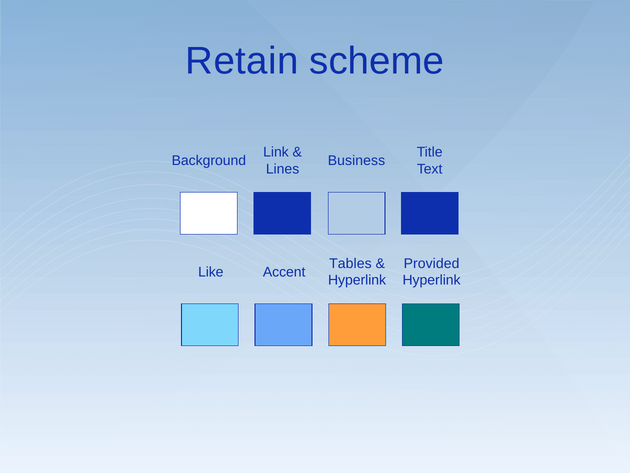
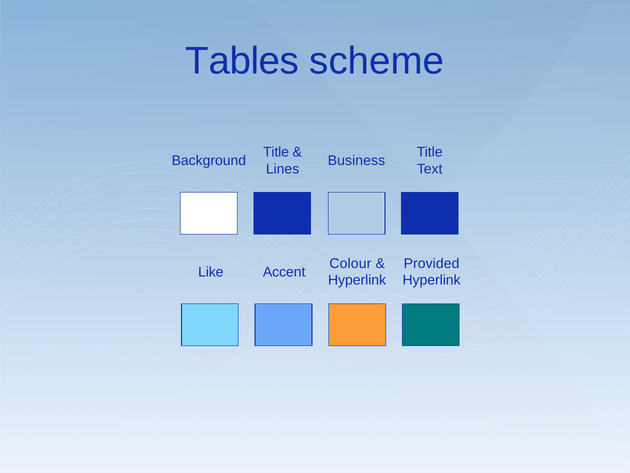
Retain: Retain -> Tables
Link at (276, 152): Link -> Title
Tables: Tables -> Colour
